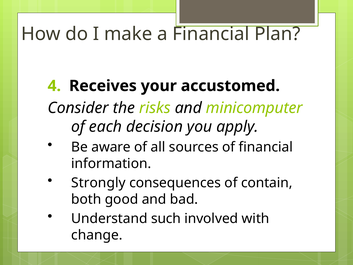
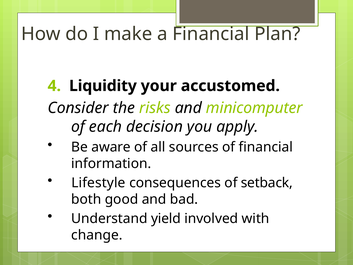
Receives: Receives -> Liquidity
Strongly: Strongly -> Lifestyle
contain: contain -> setback
such: such -> yield
